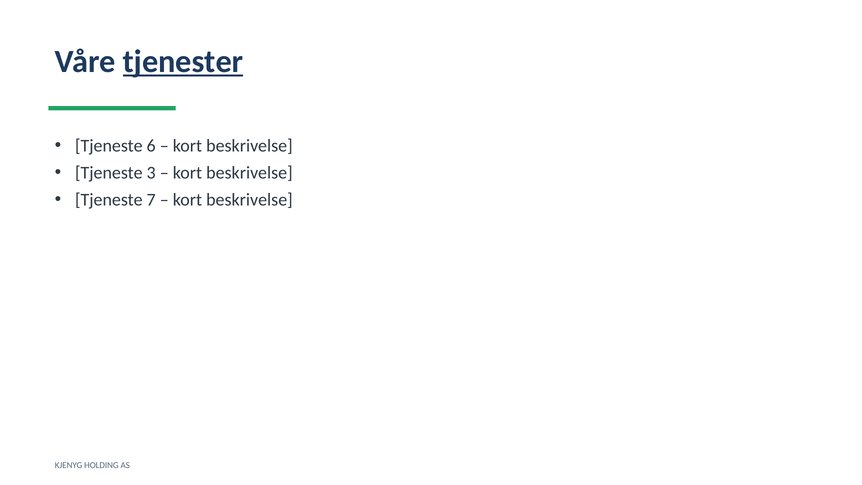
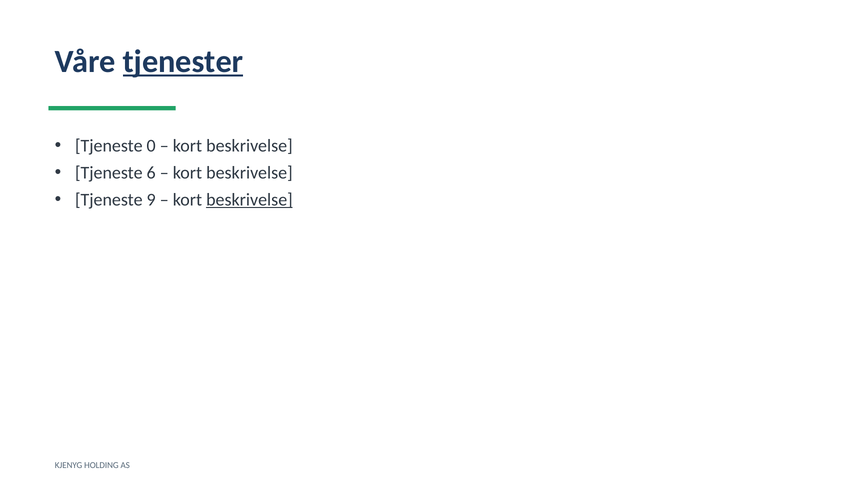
6: 6 -> 0
3: 3 -> 6
7: 7 -> 9
beskrivelse at (249, 200) underline: none -> present
